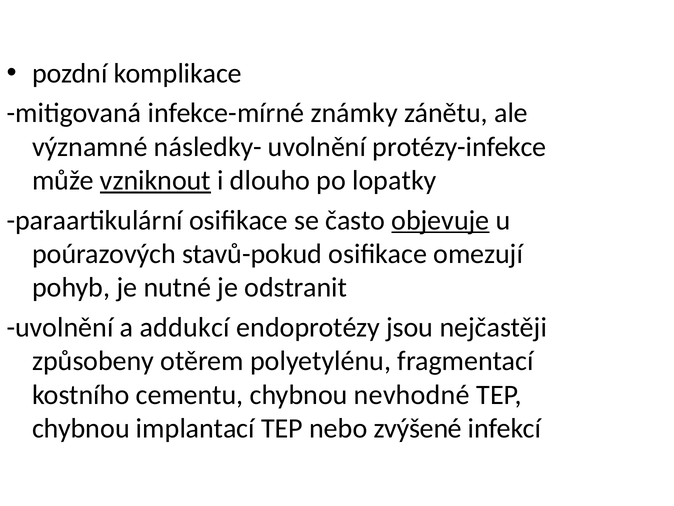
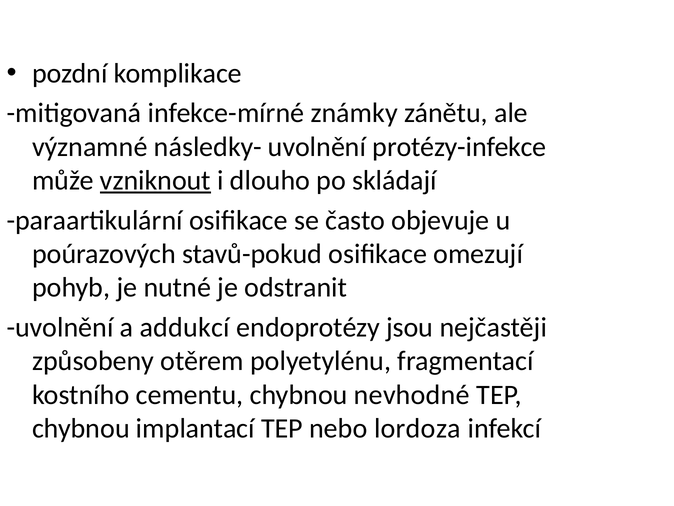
lopatky: lopatky -> skládají
objevuje underline: present -> none
zvýšené: zvýšené -> lordoza
